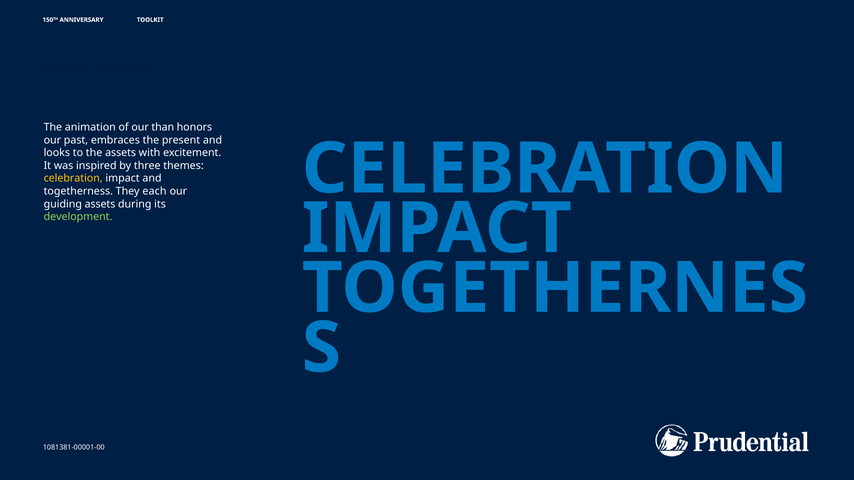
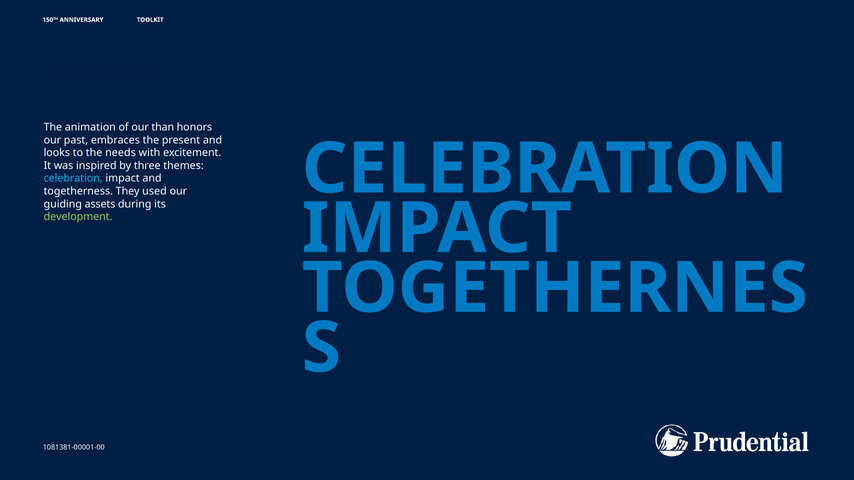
the assets: assets -> needs
celebration at (73, 179) colour: yellow -> light blue
each: each -> used
